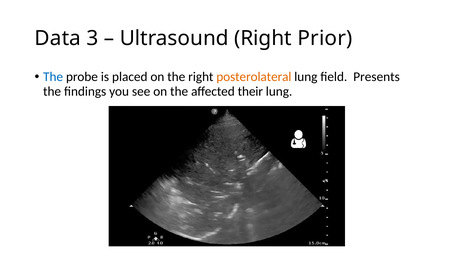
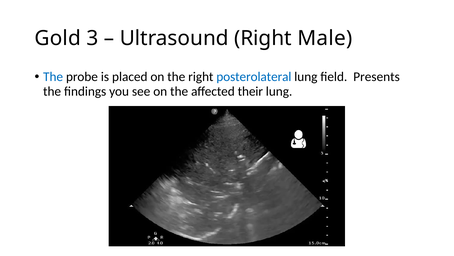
Data: Data -> Gold
Prior: Prior -> Male
posterolateral colour: orange -> blue
